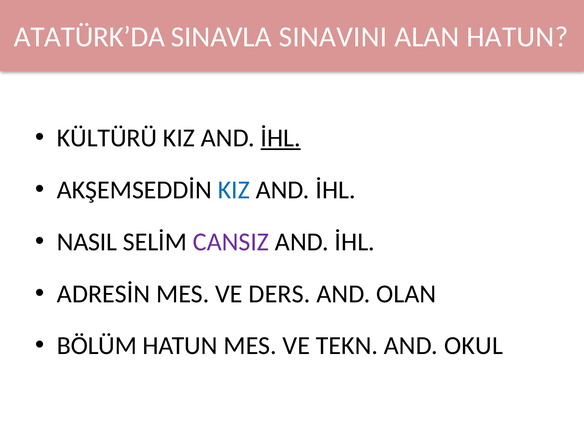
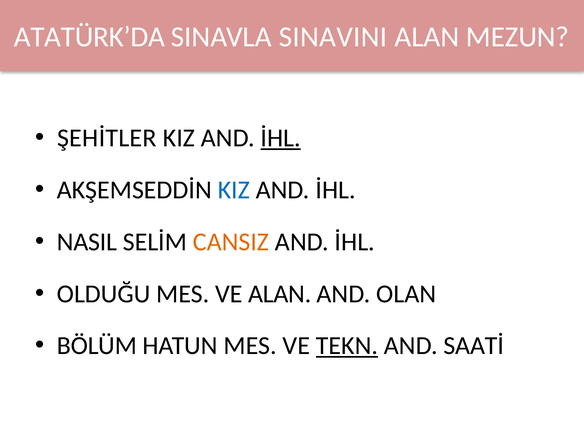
ALAN HATUN: HATUN -> MEZUN
KÜLTÜRÜ: KÜLTÜRÜ -> ŞEHİTLER
CANSIZ colour: purple -> orange
ADRESİN: ADRESİN -> OLDUĞU
VE DERS: DERS -> ALAN
TEKN underline: none -> present
OKUL: OKUL -> SAATİ
